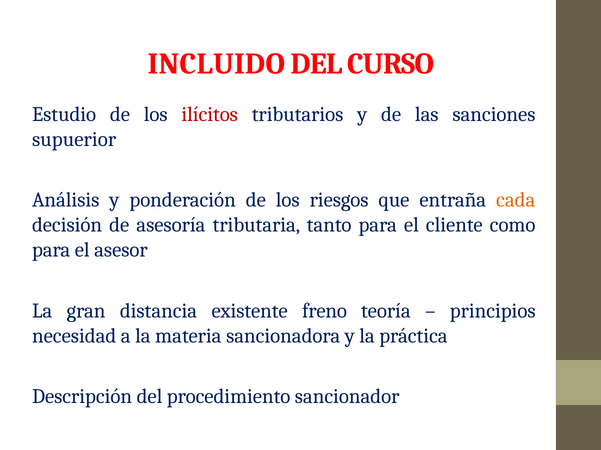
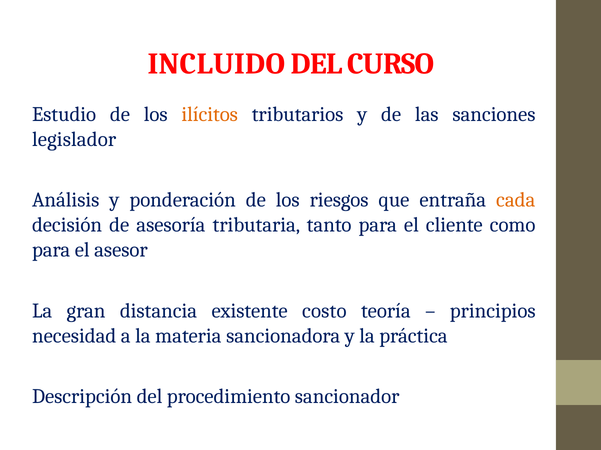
ilícitos colour: red -> orange
supuerior: supuerior -> legislador
freno: freno -> costo
